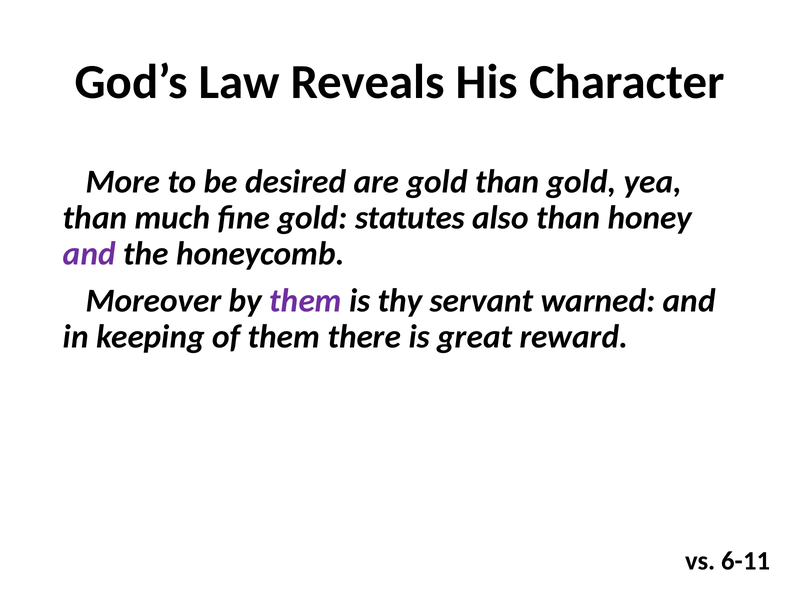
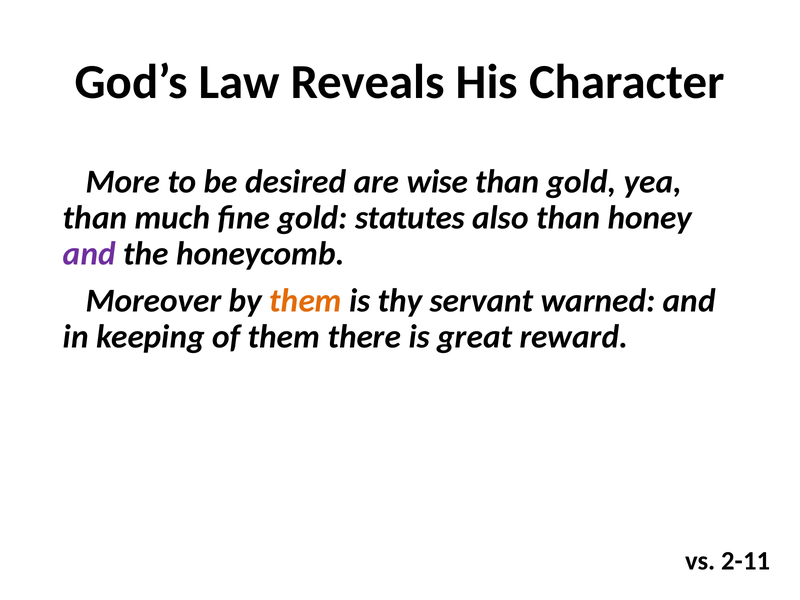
are gold: gold -> wise
them at (306, 301) colour: purple -> orange
6-11: 6-11 -> 2-11
